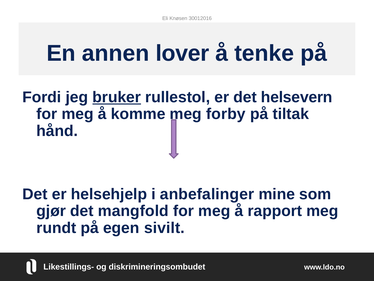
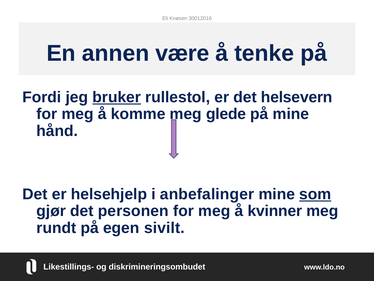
lover: lover -> være
forby: forby -> glede
på tiltak: tiltak -> mine
som underline: none -> present
mangfold: mangfold -> personen
rapport: rapport -> kvinner
